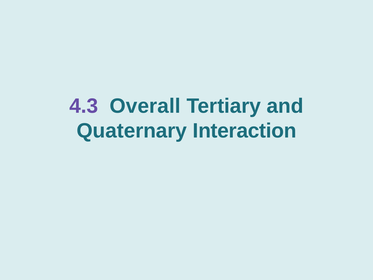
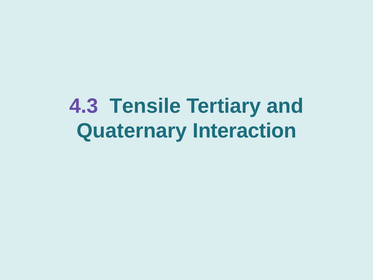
Overall: Overall -> Tensile
